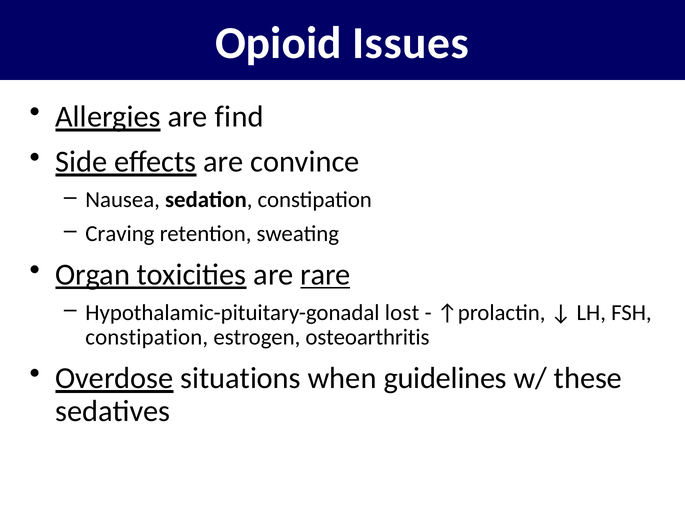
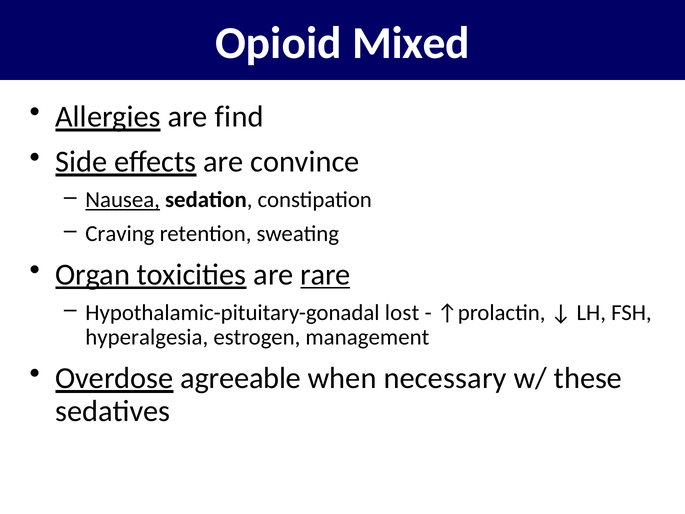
Issues: Issues -> Mixed
Nausea underline: none -> present
constipation at (147, 337): constipation -> hyperalgesia
osteoarthritis: osteoarthritis -> management
situations: situations -> agreeable
guidelines: guidelines -> necessary
